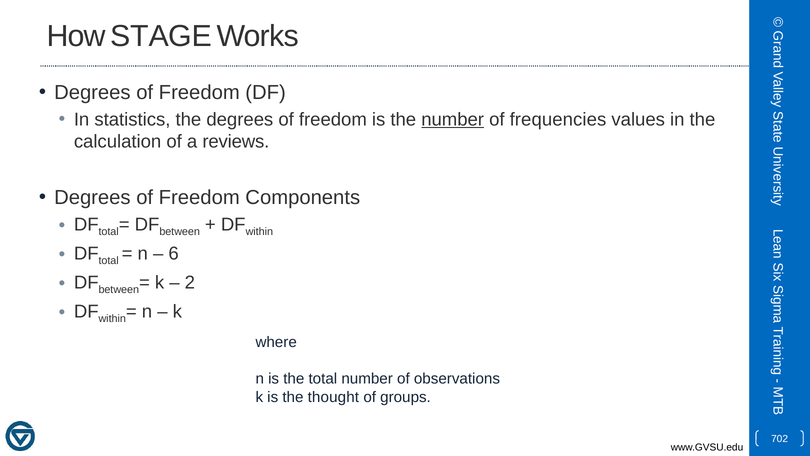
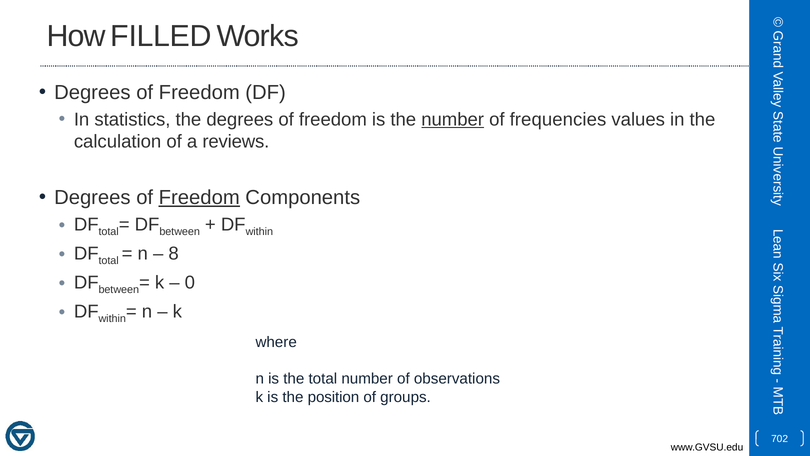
STAGE: STAGE -> FILLED
Freedom at (199, 197) underline: none -> present
6: 6 -> 8
2: 2 -> 0
thought: thought -> position
